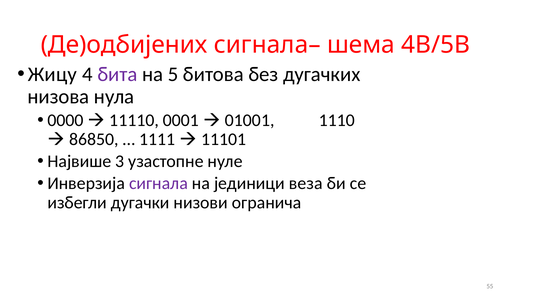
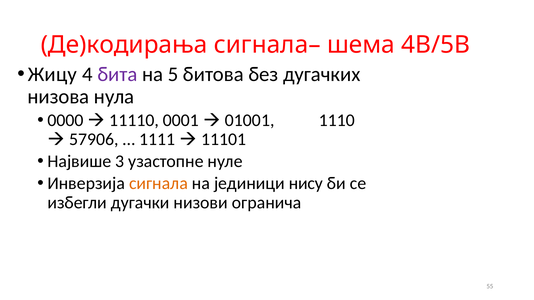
Де)одбијених: Де)одбијених -> Де)кодирања
86850: 86850 -> 57906
сигнала colour: purple -> orange
веза: веза -> нису
